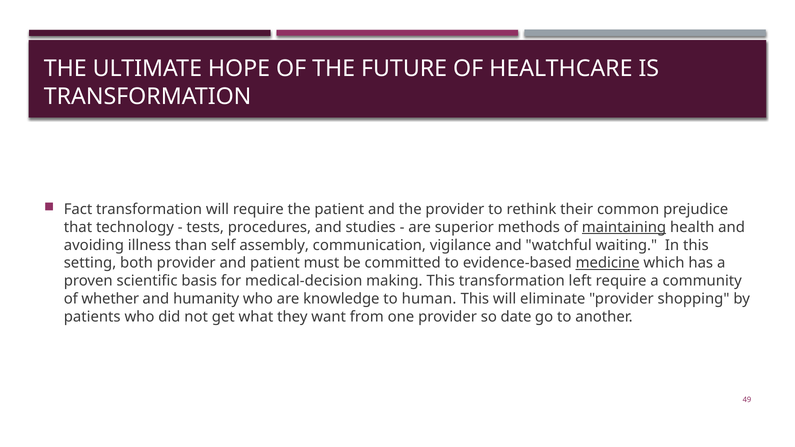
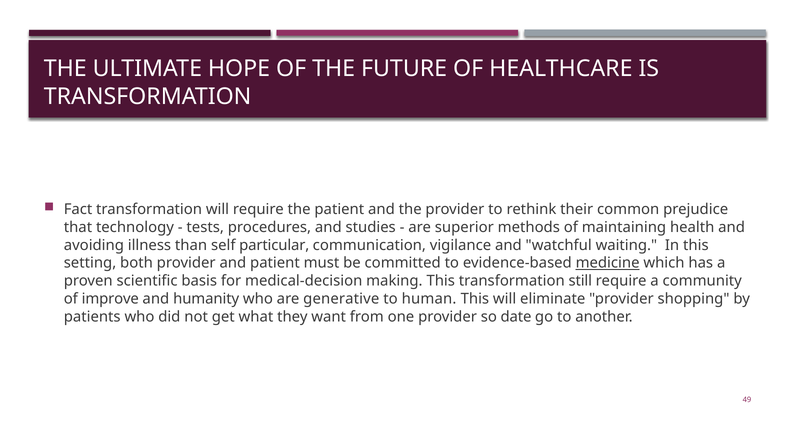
maintaining underline: present -> none
assembly: assembly -> particular
left: left -> still
whether: whether -> improve
knowledge: knowledge -> generative
